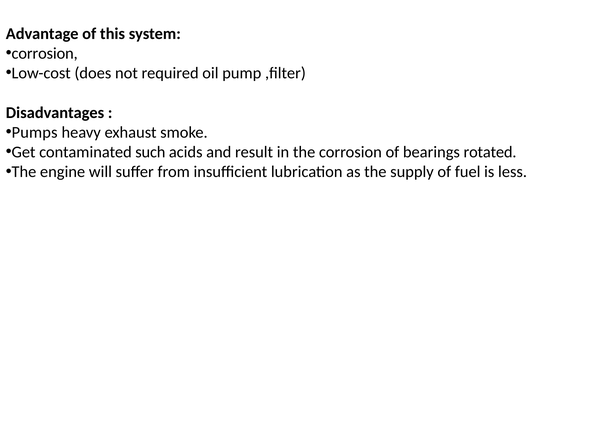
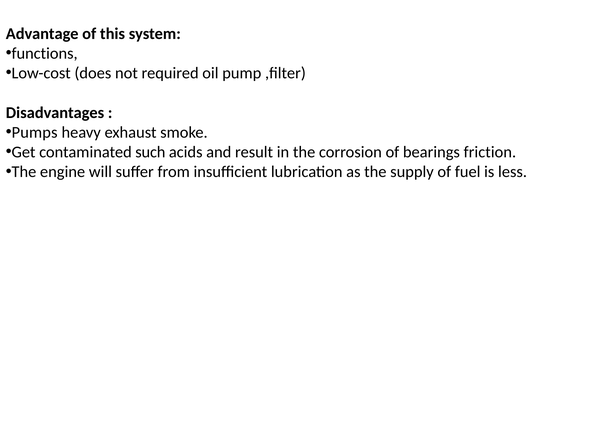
corrosion at (45, 53): corrosion -> functions
rotated: rotated -> friction
